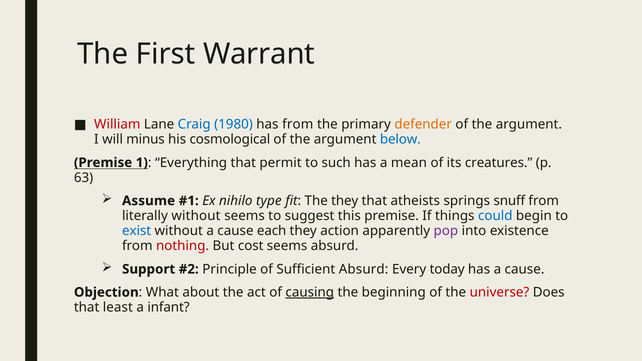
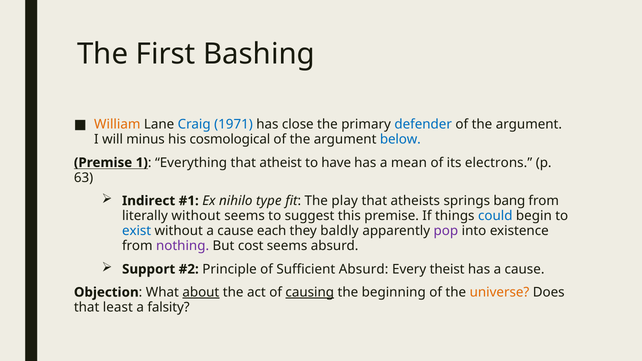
Warrant: Warrant -> Bashing
William colour: red -> orange
1980: 1980 -> 1971
has from: from -> close
defender colour: orange -> blue
permit: permit -> atheist
such: such -> have
creatures: creatures -> electrons
Assume: Assume -> Indirect
The they: they -> play
snuff: snuff -> bang
action: action -> baldly
nothing colour: red -> purple
today: today -> theist
about underline: none -> present
universe colour: red -> orange
infant: infant -> falsity
